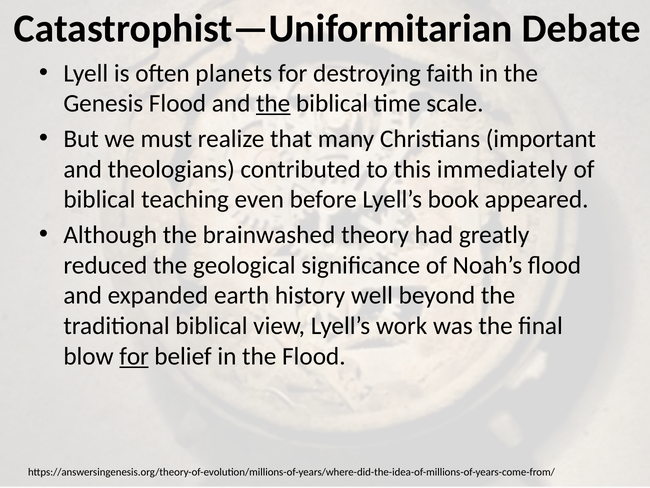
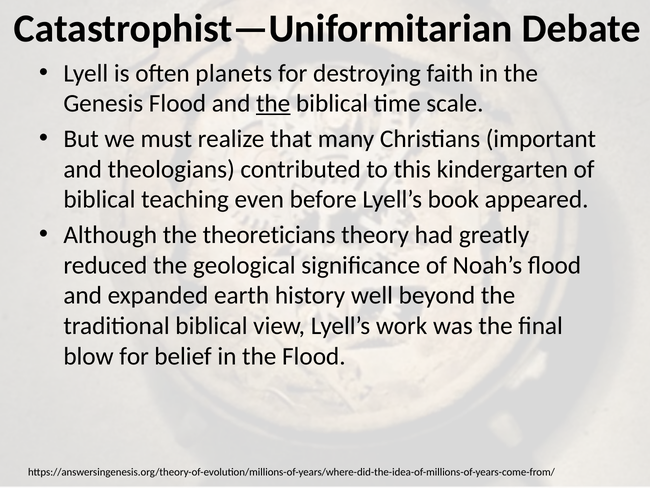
immediately: immediately -> kindergarten
brainwashed: brainwashed -> theoreticians
for at (134, 356) underline: present -> none
